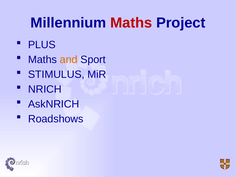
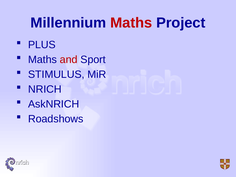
and colour: orange -> red
